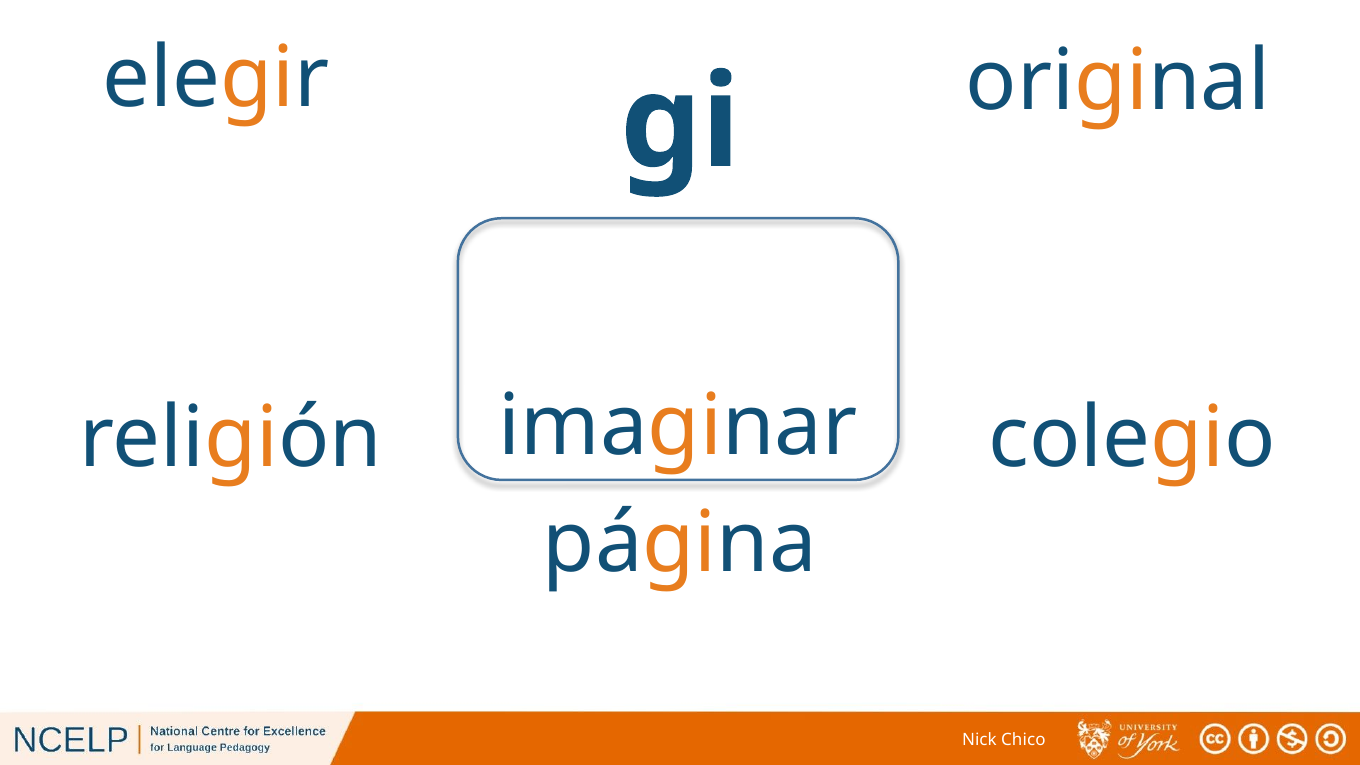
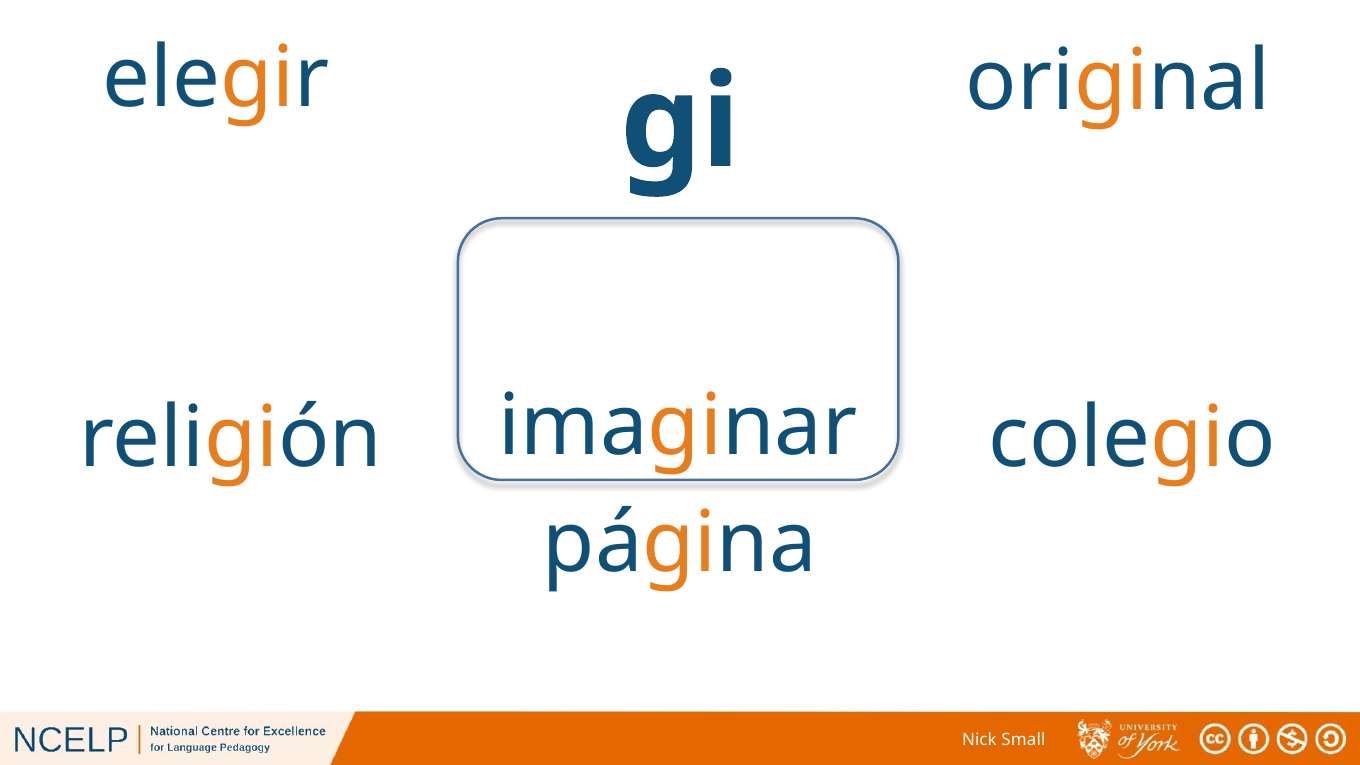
Chico: Chico -> Small
